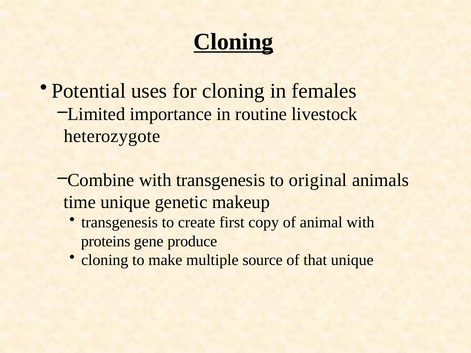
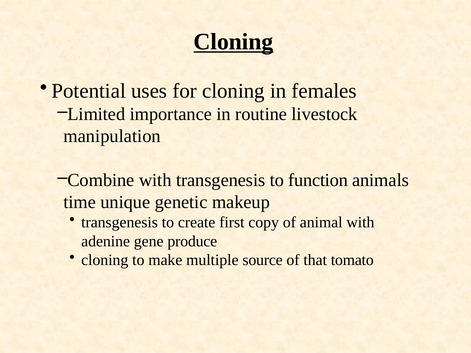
heterozygote: heterozygote -> manipulation
original: original -> function
proteins: proteins -> adenine
that unique: unique -> tomato
